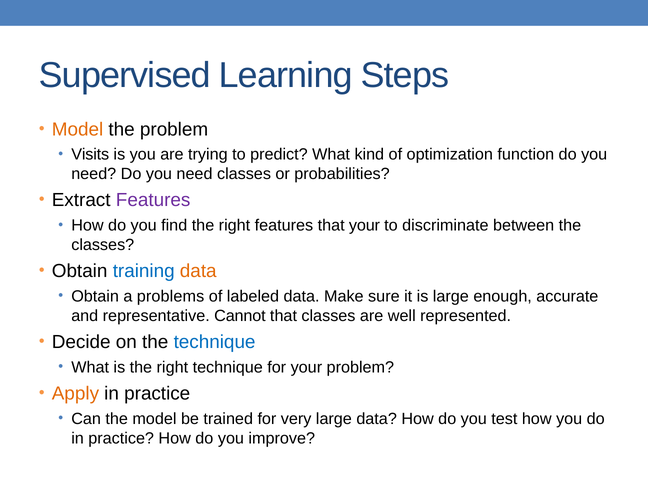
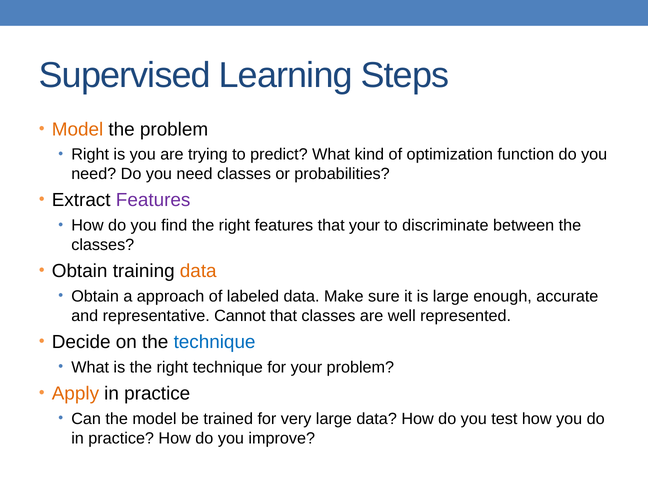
Visits at (90, 154): Visits -> Right
training colour: blue -> black
problems: problems -> approach
